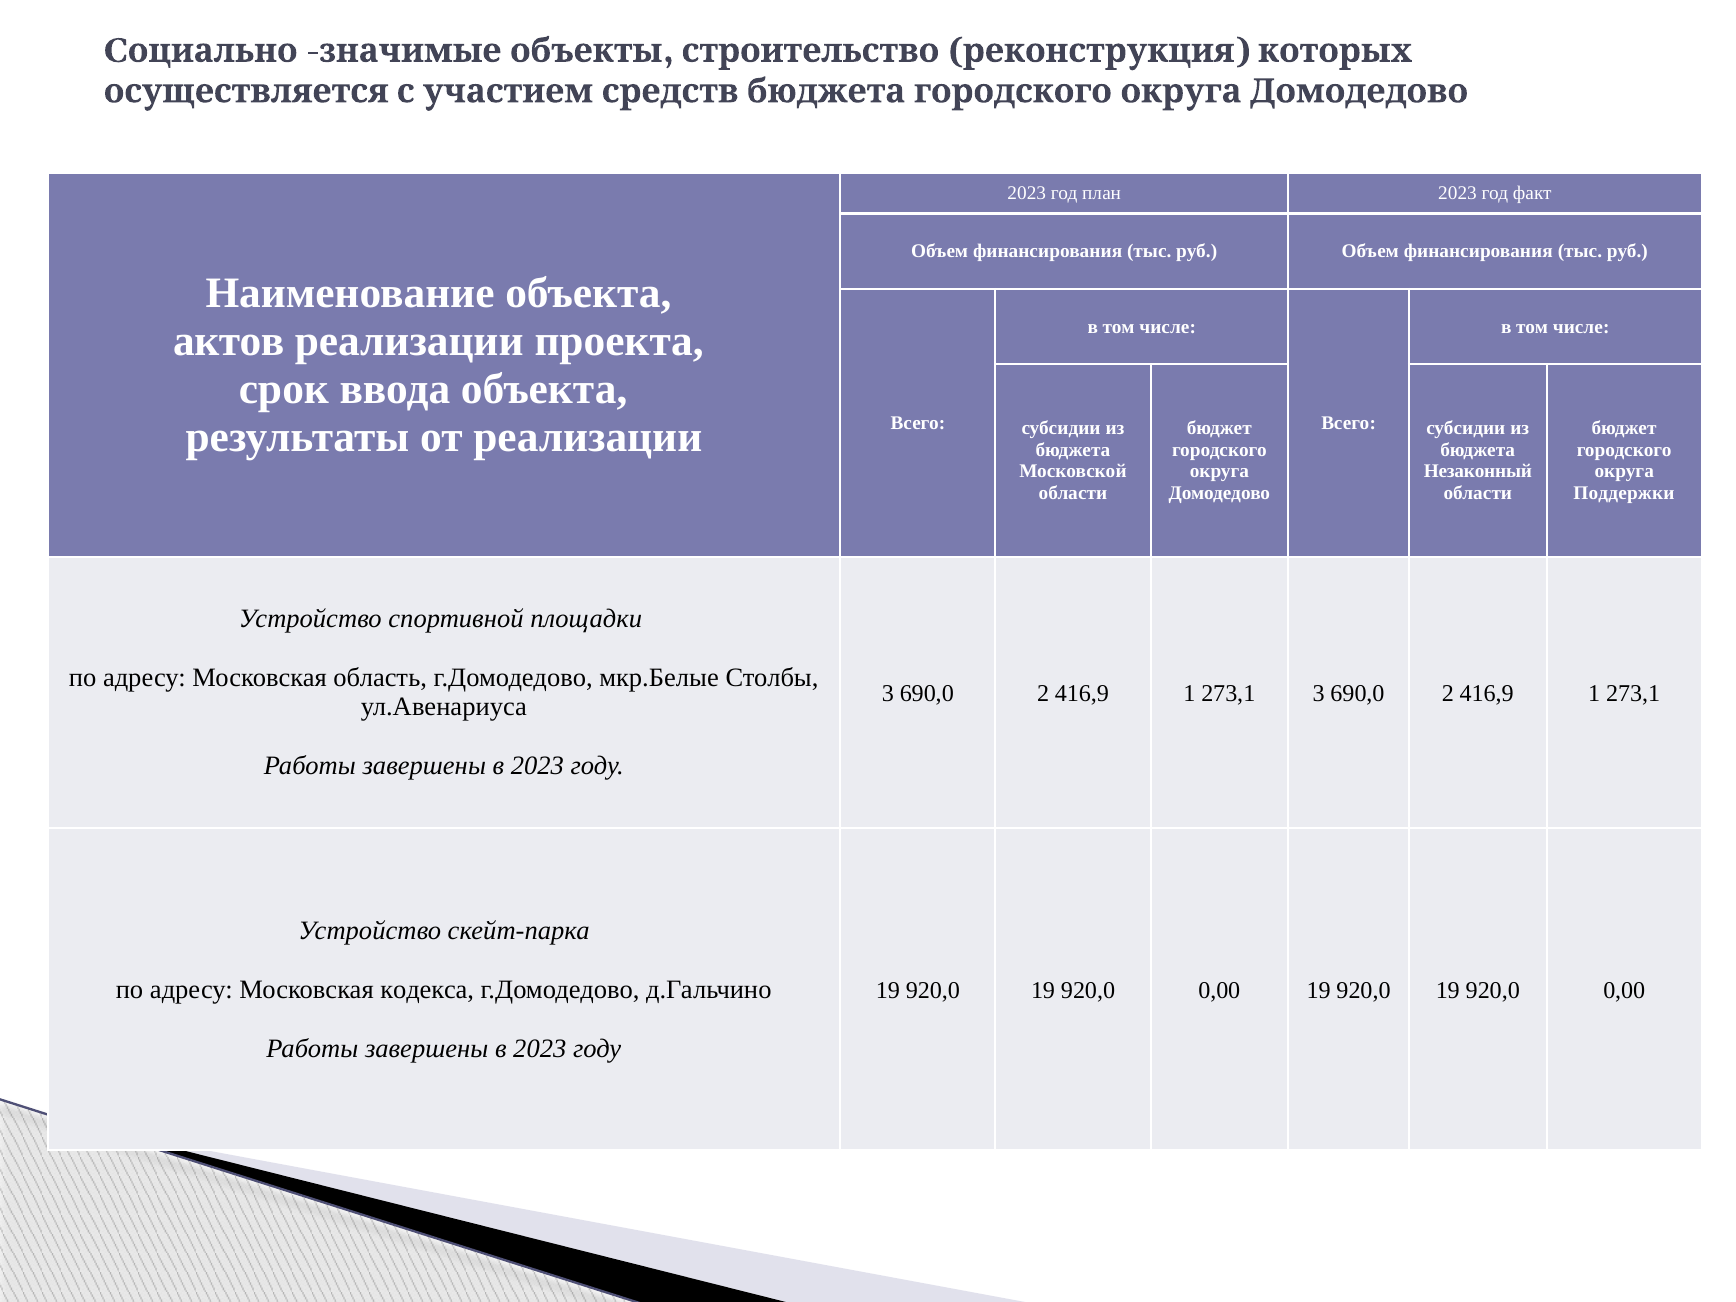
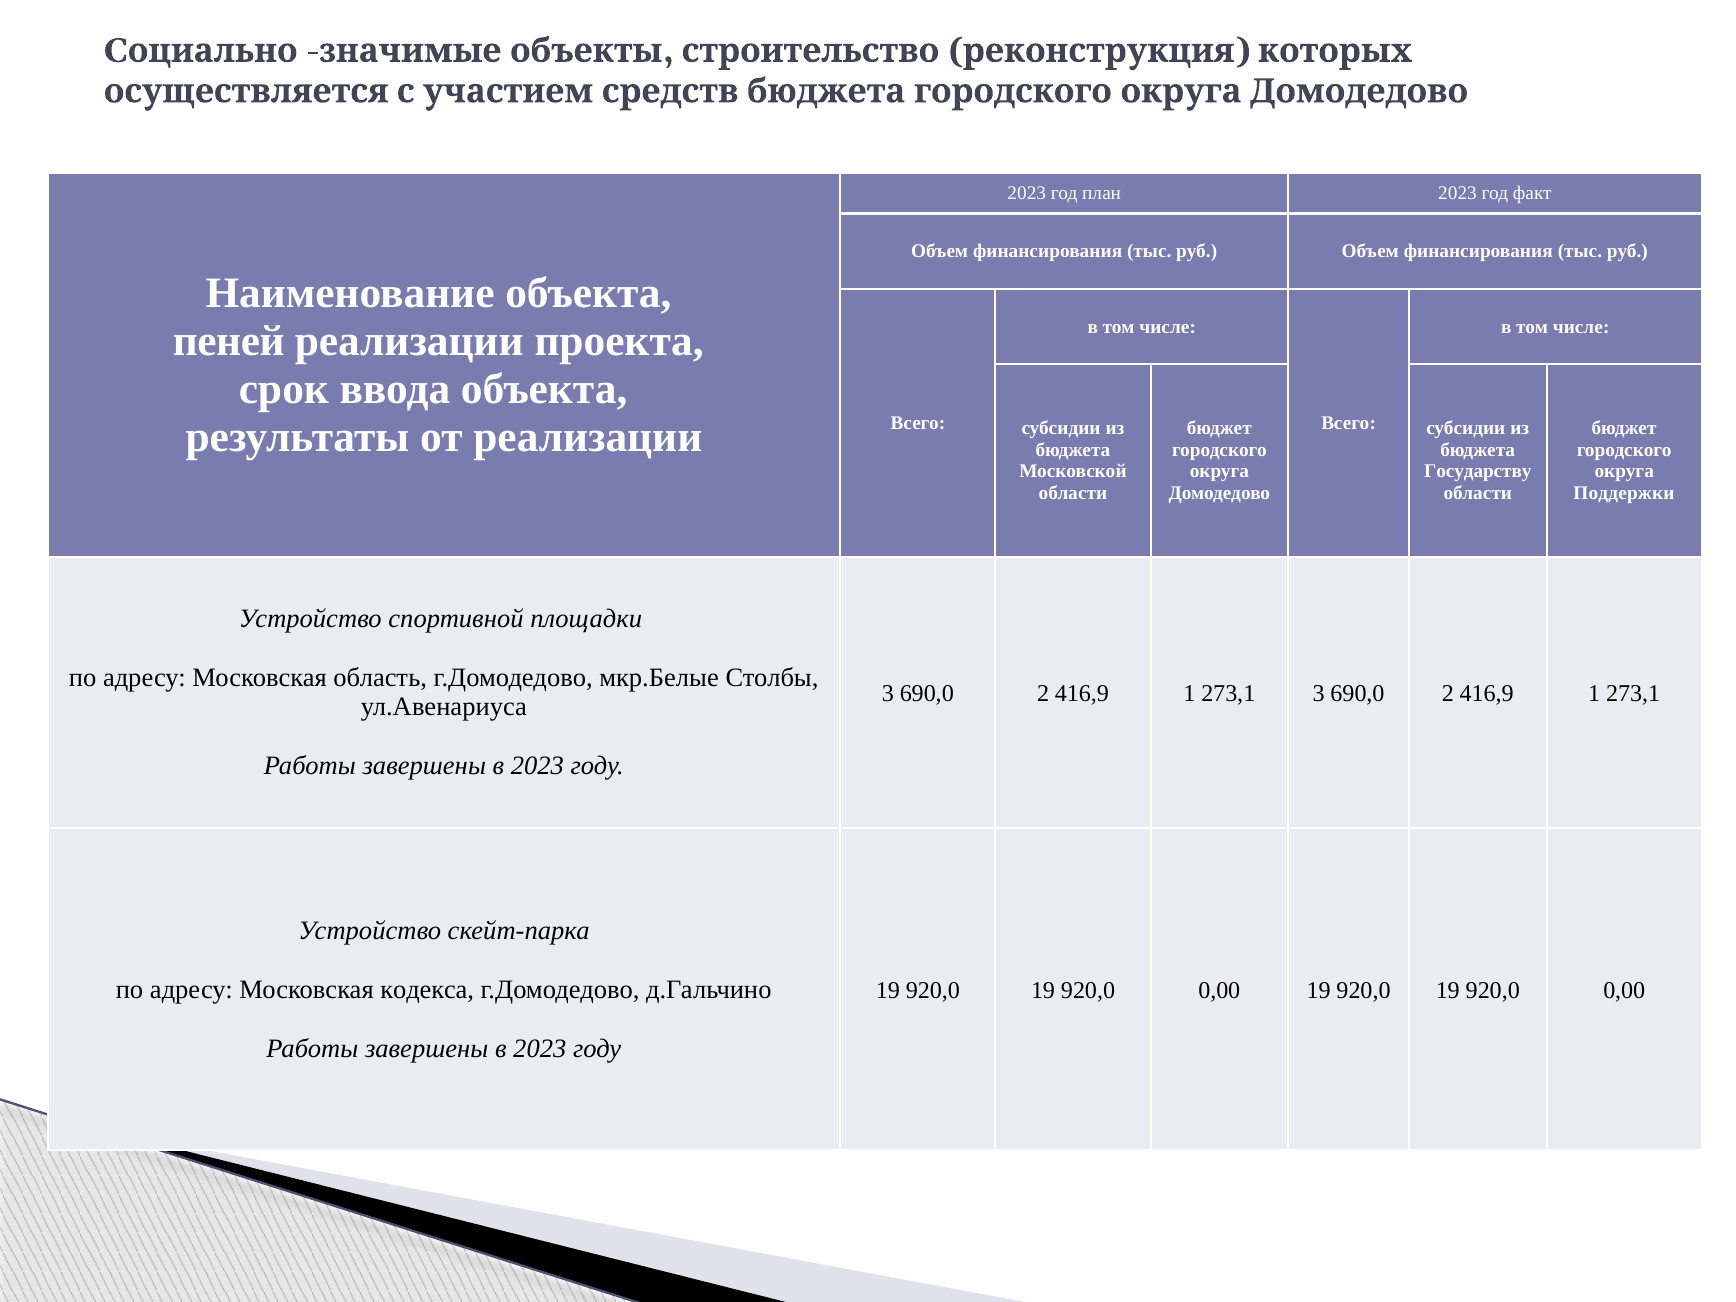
актов: актов -> пеней
Незаконный: Незаконный -> Государству
